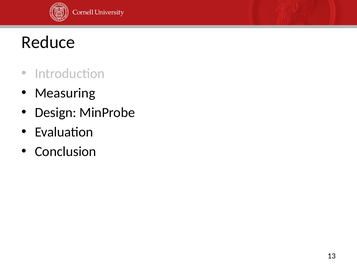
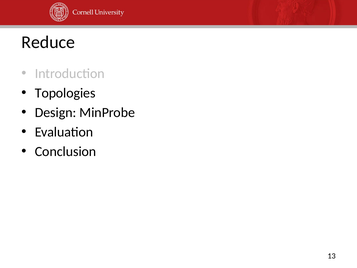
Measuring: Measuring -> Topologies
